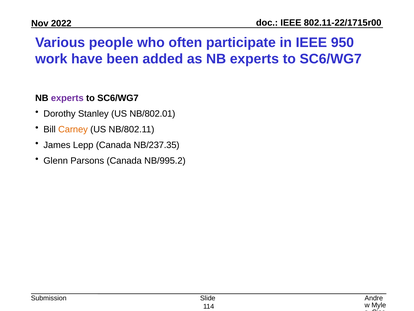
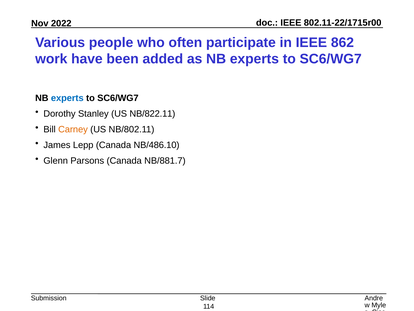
950: 950 -> 862
experts at (67, 98) colour: purple -> blue
NB/802.01: NB/802.01 -> NB/822.11
NB/237.35: NB/237.35 -> NB/486.10
NB/995.2: NB/995.2 -> NB/881.7
